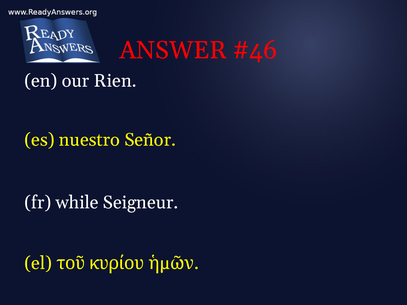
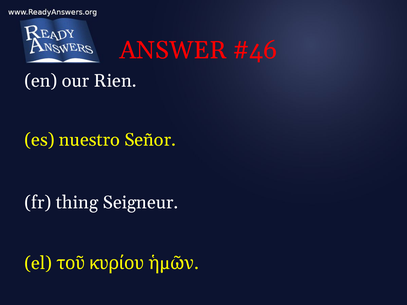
while: while -> thing
